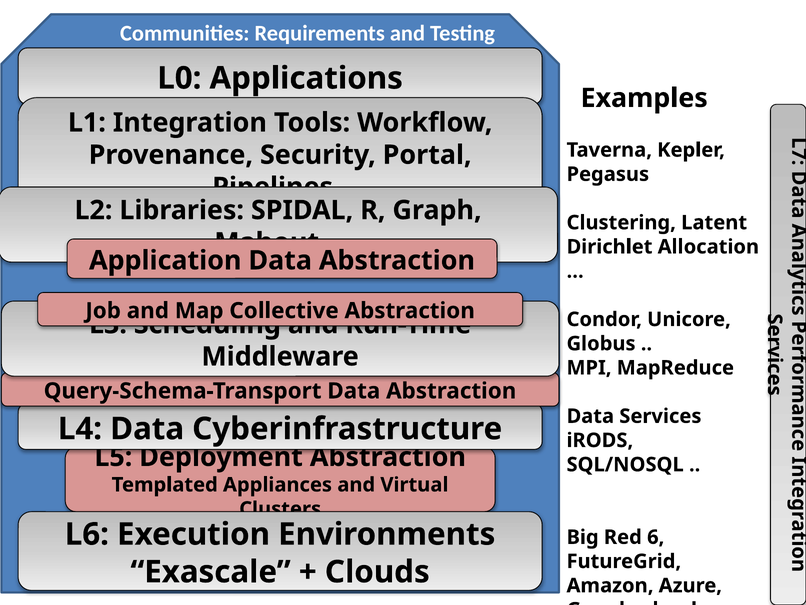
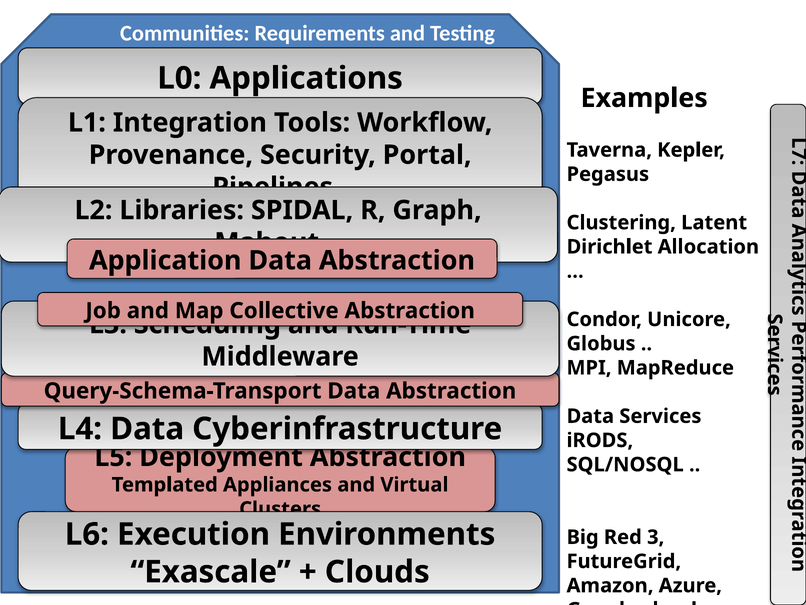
6: 6 -> 3
